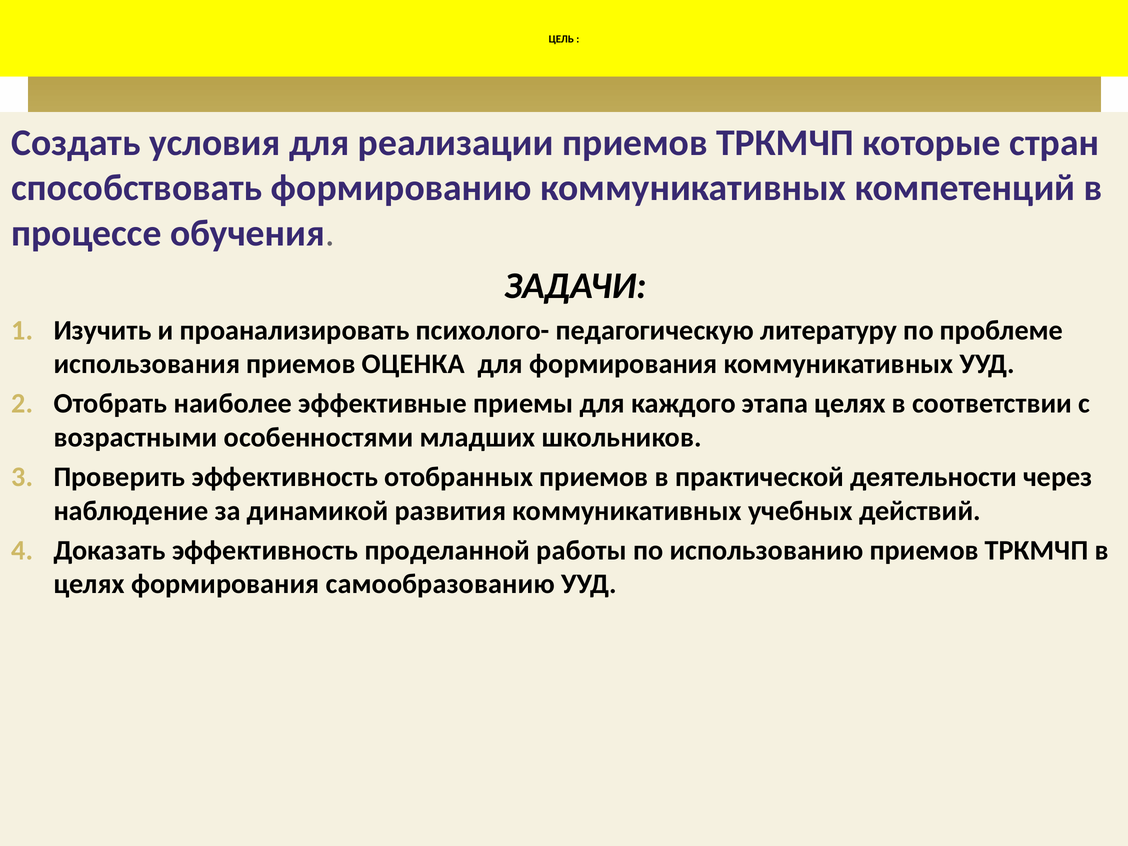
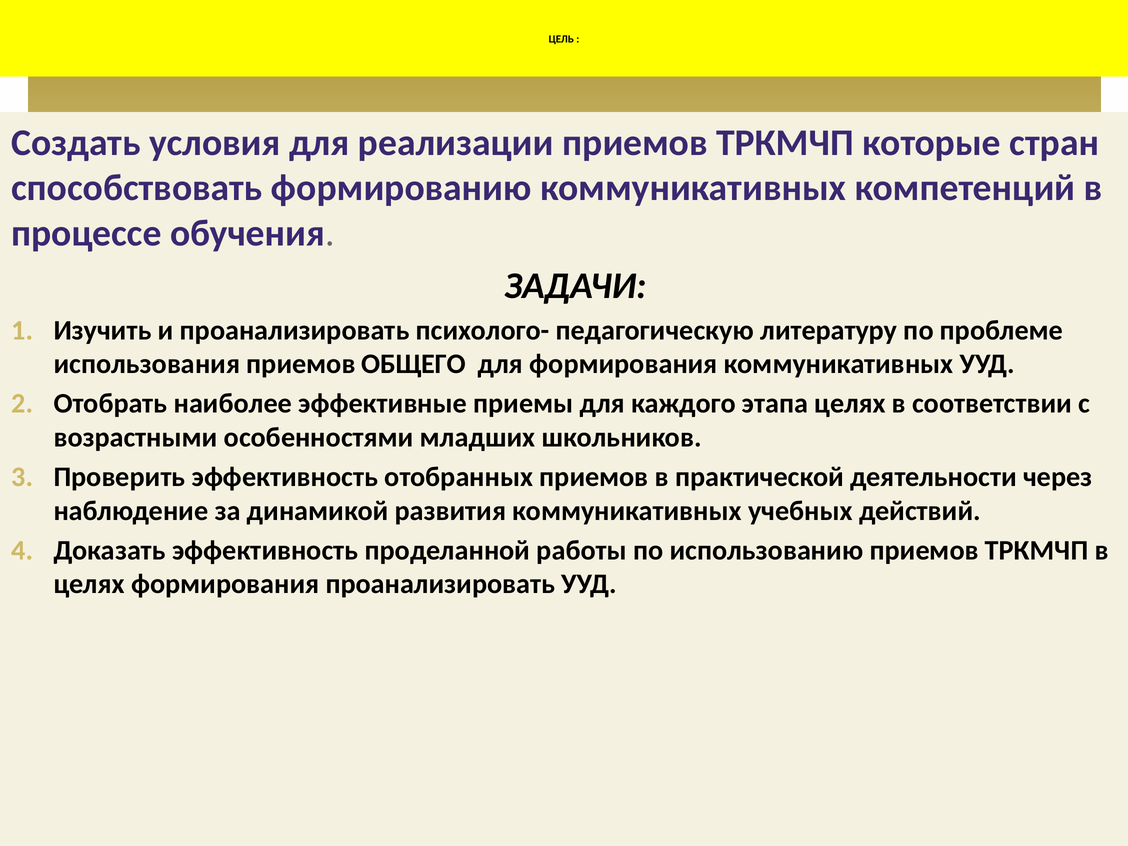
ОЦЕНКА: ОЦЕНКА -> ОБЩЕГО
формирования самообразованию: самообразованию -> проанализировать
